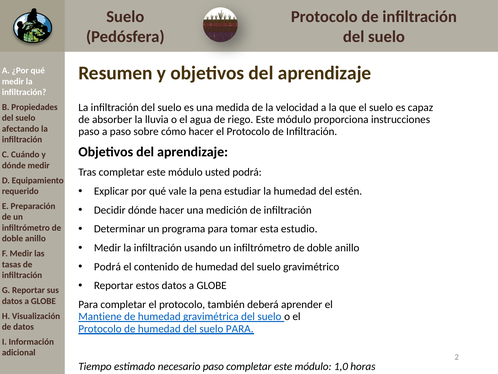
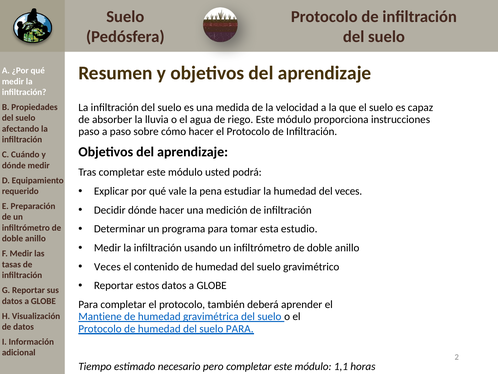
del estén: estén -> veces
Podrá at (107, 266): Podrá -> Veces
necesario paso: paso -> pero
1,0: 1,0 -> 1,1
